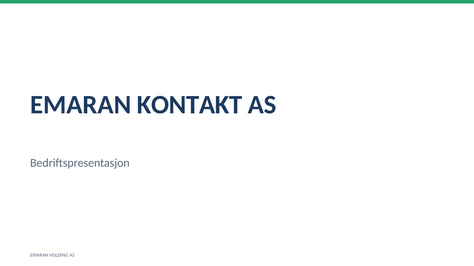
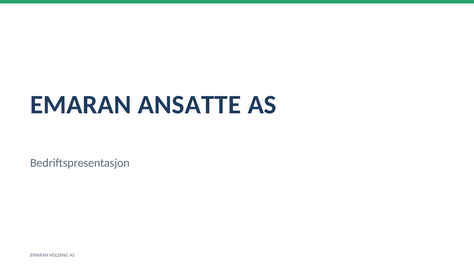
KONTAKT: KONTAKT -> ANSATTE
